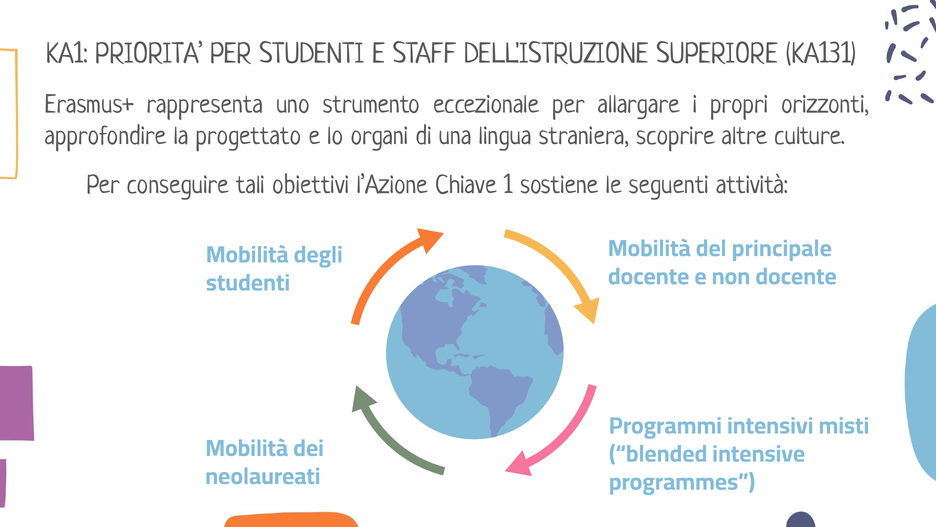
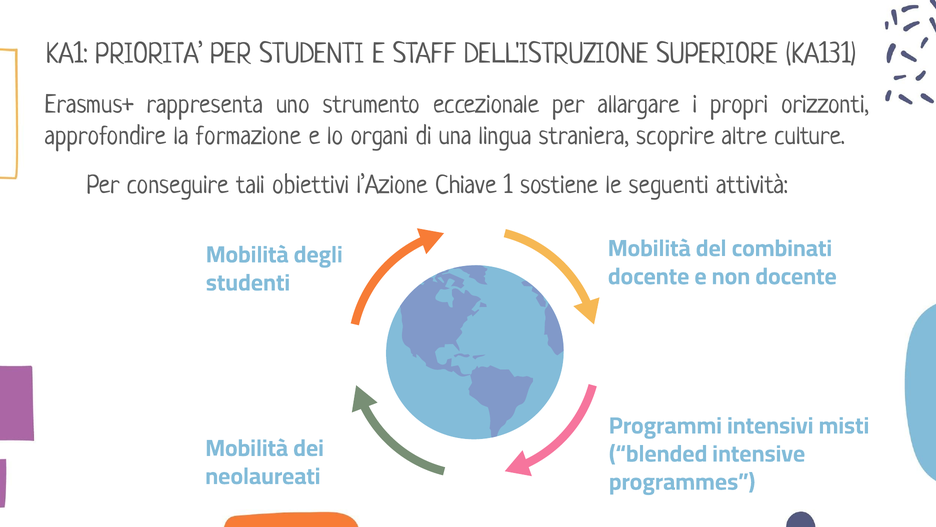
progettato: progettato -> formazione
principale: principale -> combinati
